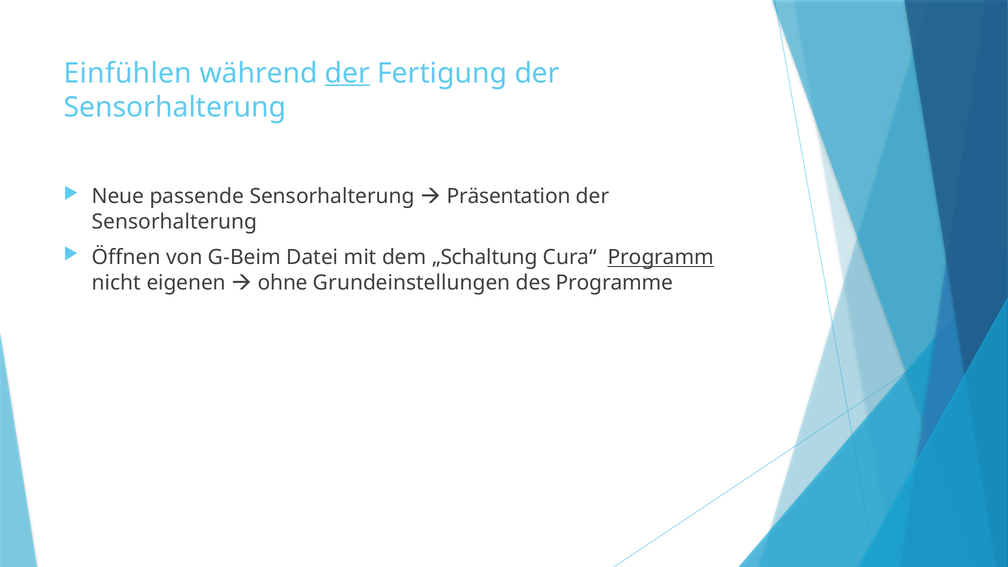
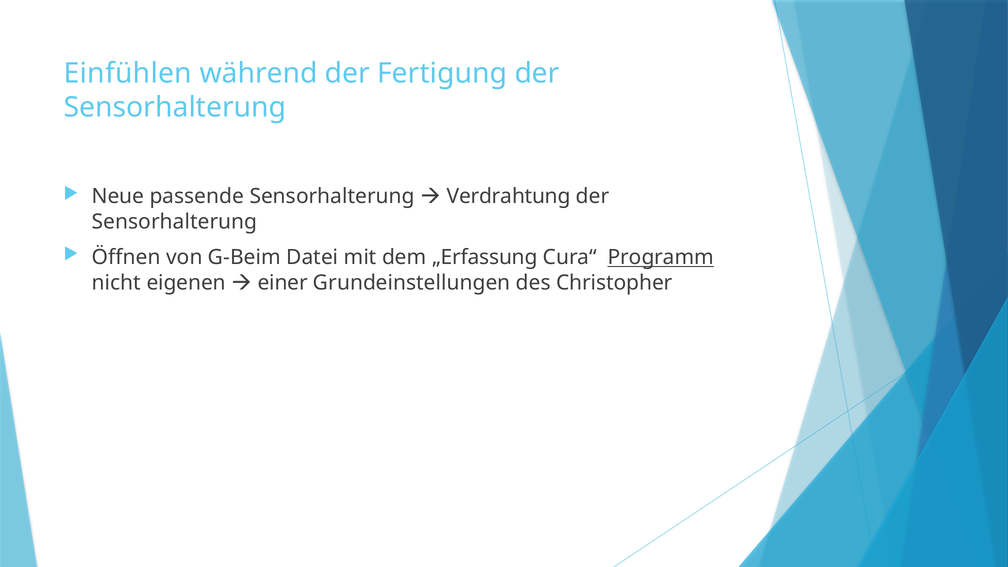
der at (347, 73) underline: present -> none
Präsentation: Präsentation -> Verdrahtung
„Schaltung: „Schaltung -> „Erfassung
ohne: ohne -> einer
Programme: Programme -> Christopher
